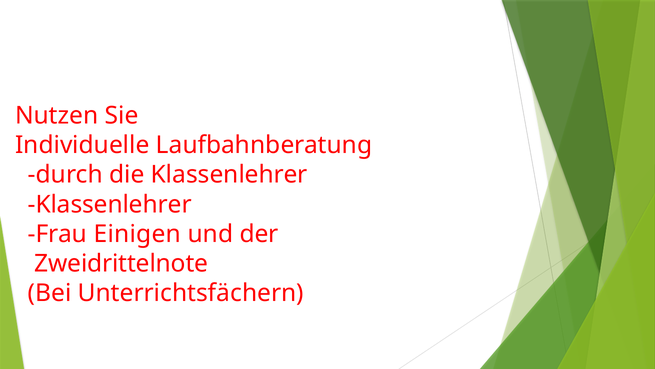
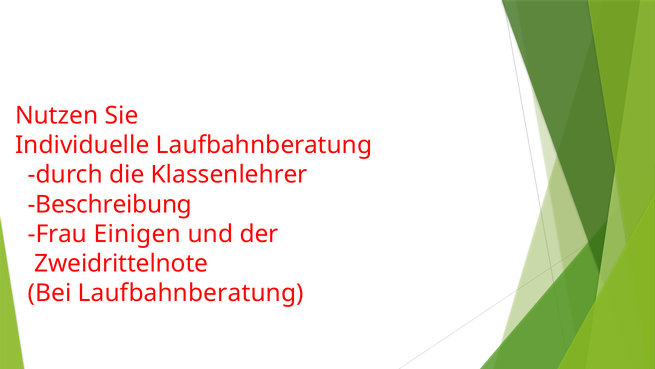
Klassenlehrer at (110, 204): Klassenlehrer -> Beschreibung
Bei Unterrichtsfächern: Unterrichtsfächern -> Laufbahnberatung
